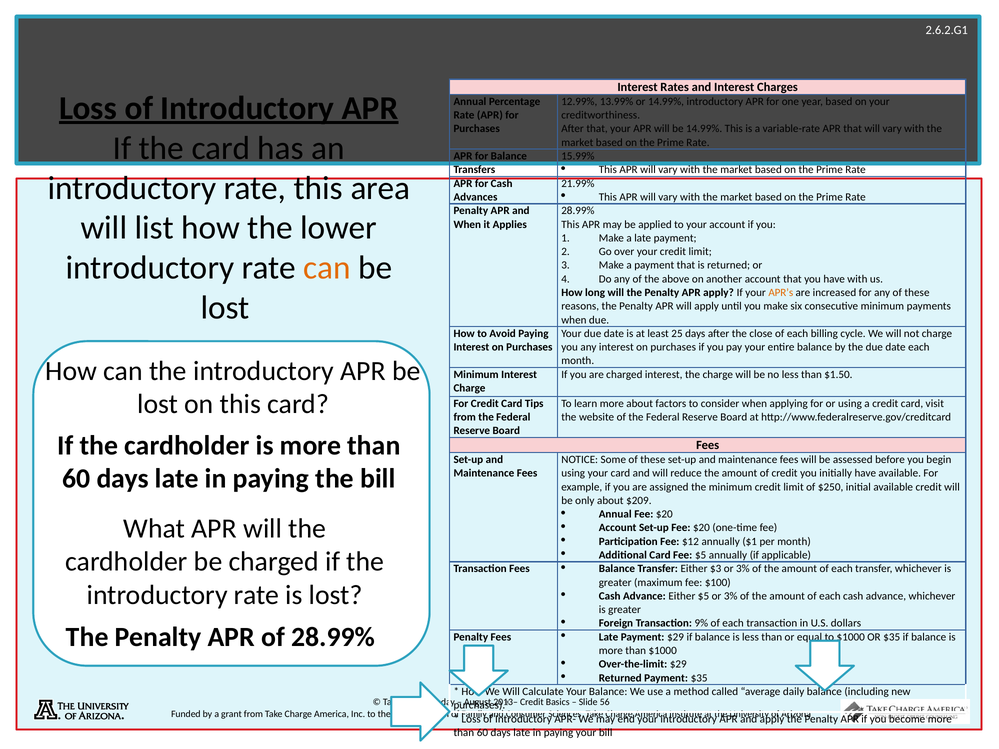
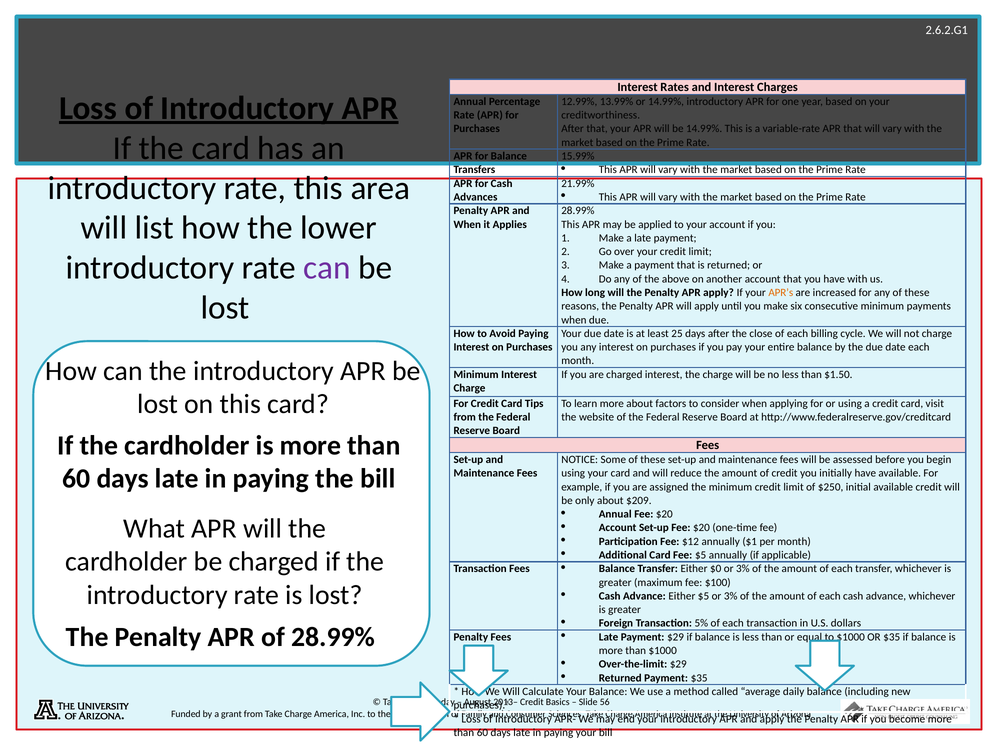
can at (327, 268) colour: orange -> purple
$3: $3 -> $0
9%: 9% -> 5%
